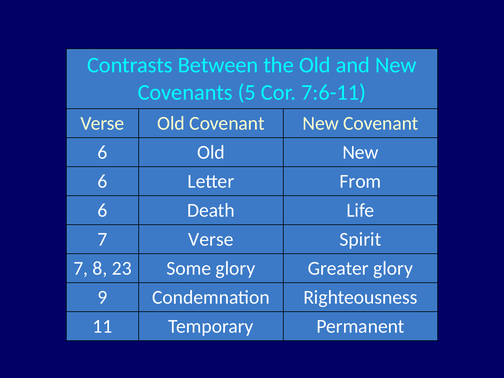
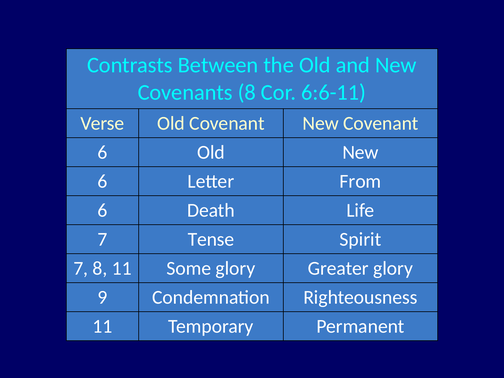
Covenants 5: 5 -> 8
7:6-11: 7:6-11 -> 6:6-11
7 Verse: Verse -> Tense
8 23: 23 -> 11
